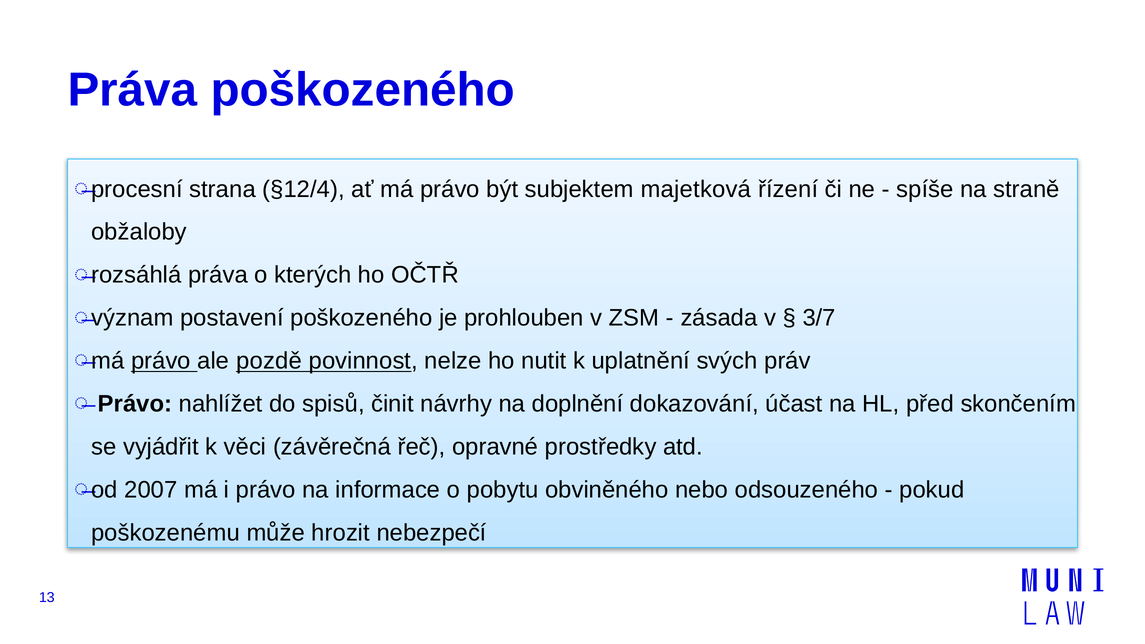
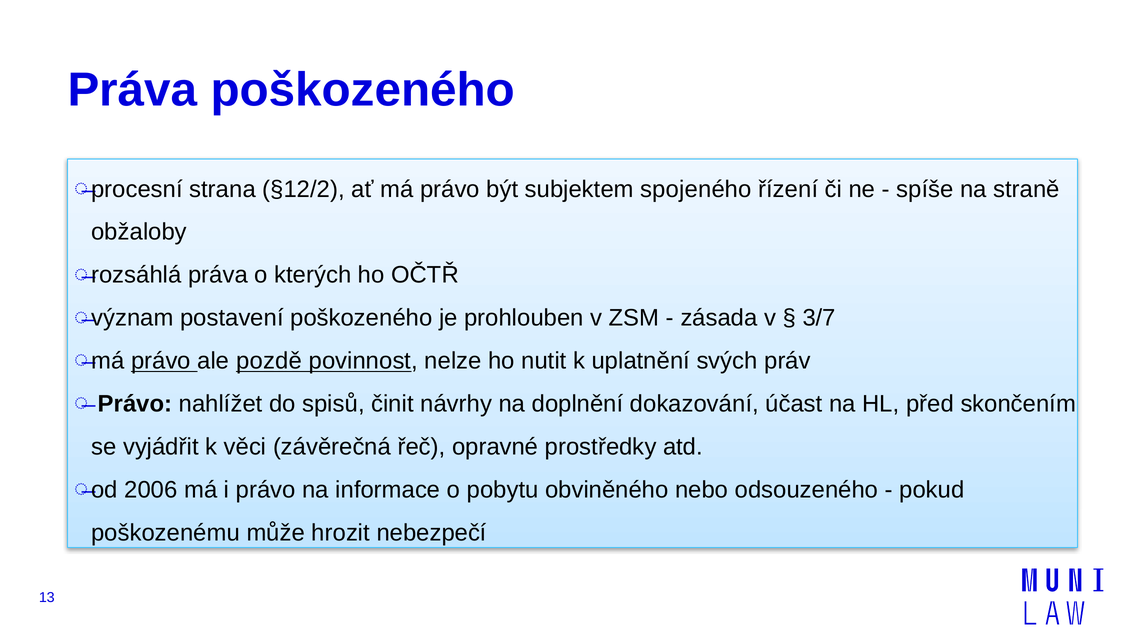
§12/4: §12/4 -> §12/2
majetková: majetková -> spojeného
2007: 2007 -> 2006
